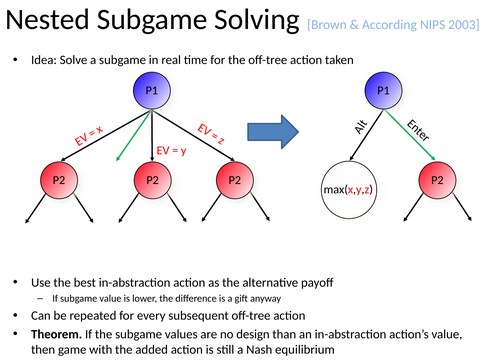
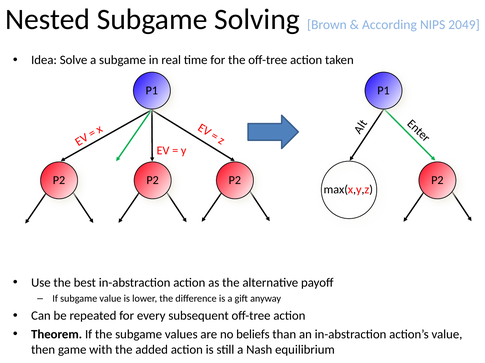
2003: 2003 -> 2049
design: design -> beliefs
